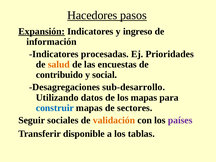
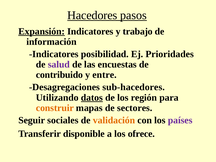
ingreso: ingreso -> trabajo
procesadas: procesadas -> posibilidad
salud colour: orange -> purple
social: social -> entre
sub-desarrollo: sub-desarrollo -> sub-hacedores
datos underline: none -> present
los mapas: mapas -> región
construir colour: blue -> orange
tablas: tablas -> ofrece
